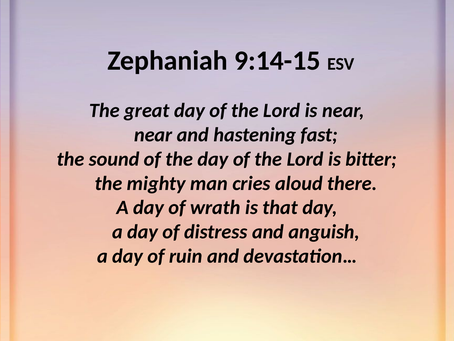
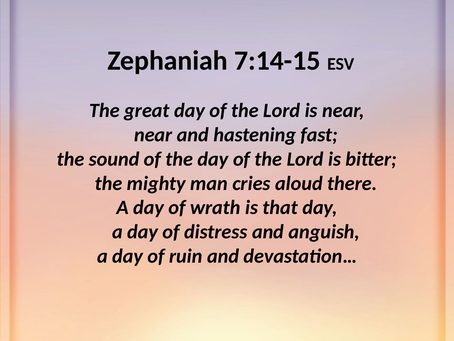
9:14-15: 9:14-15 -> 7:14-15
